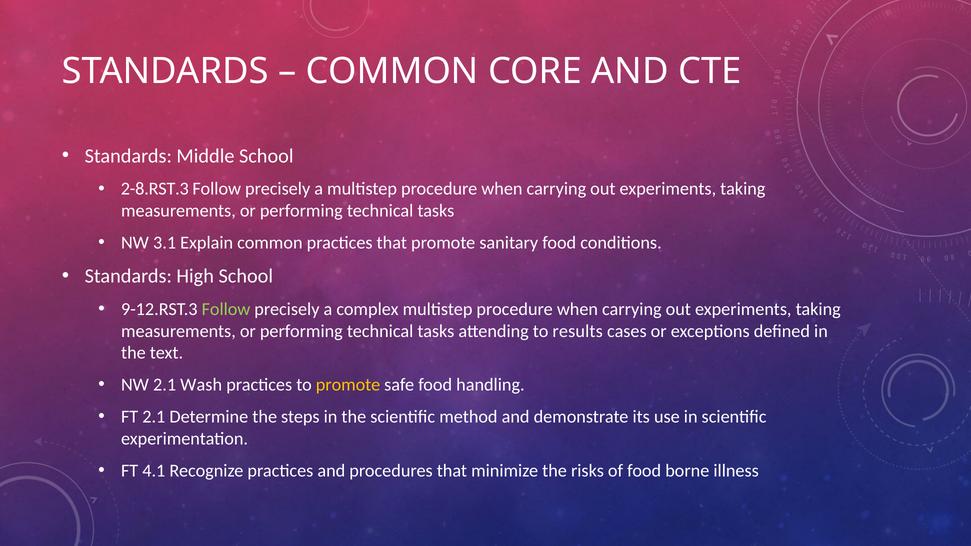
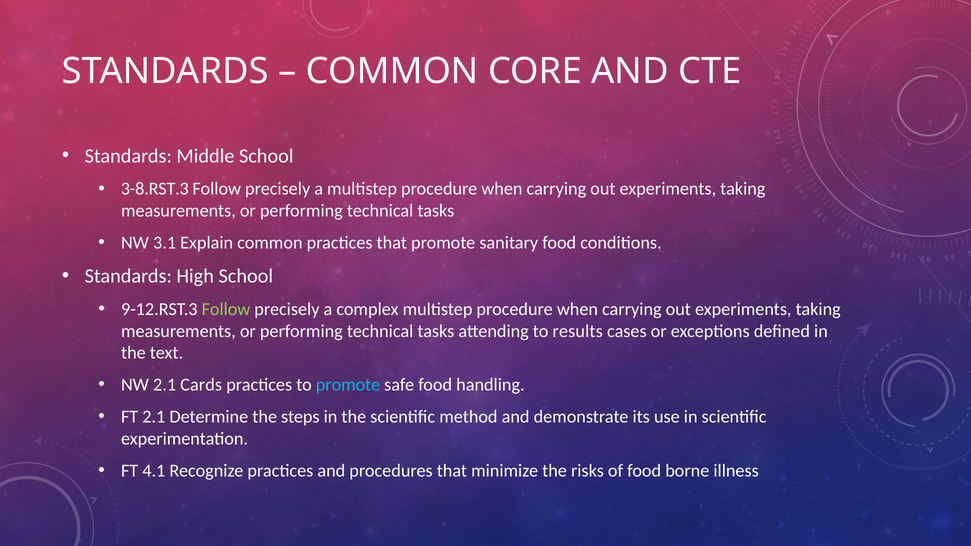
2-8.RST.3: 2-8.RST.3 -> 3-8.RST.3
Wash: Wash -> Cards
promote at (348, 385) colour: yellow -> light blue
